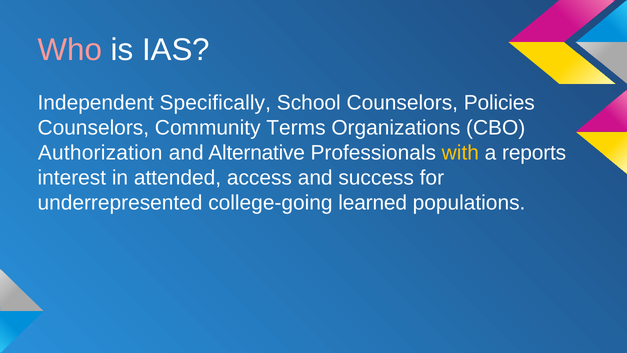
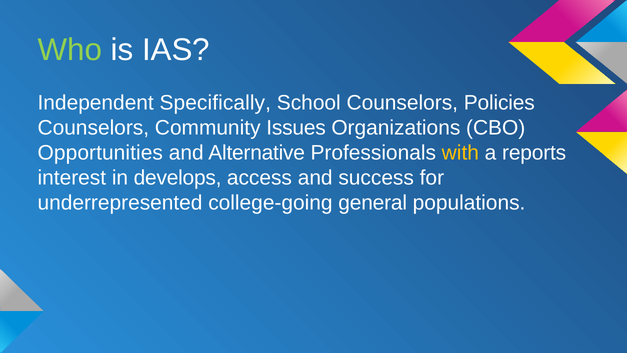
Who colour: pink -> light green
Terms: Terms -> Issues
Authorization: Authorization -> Opportunities
attended: attended -> develops
learned: learned -> general
